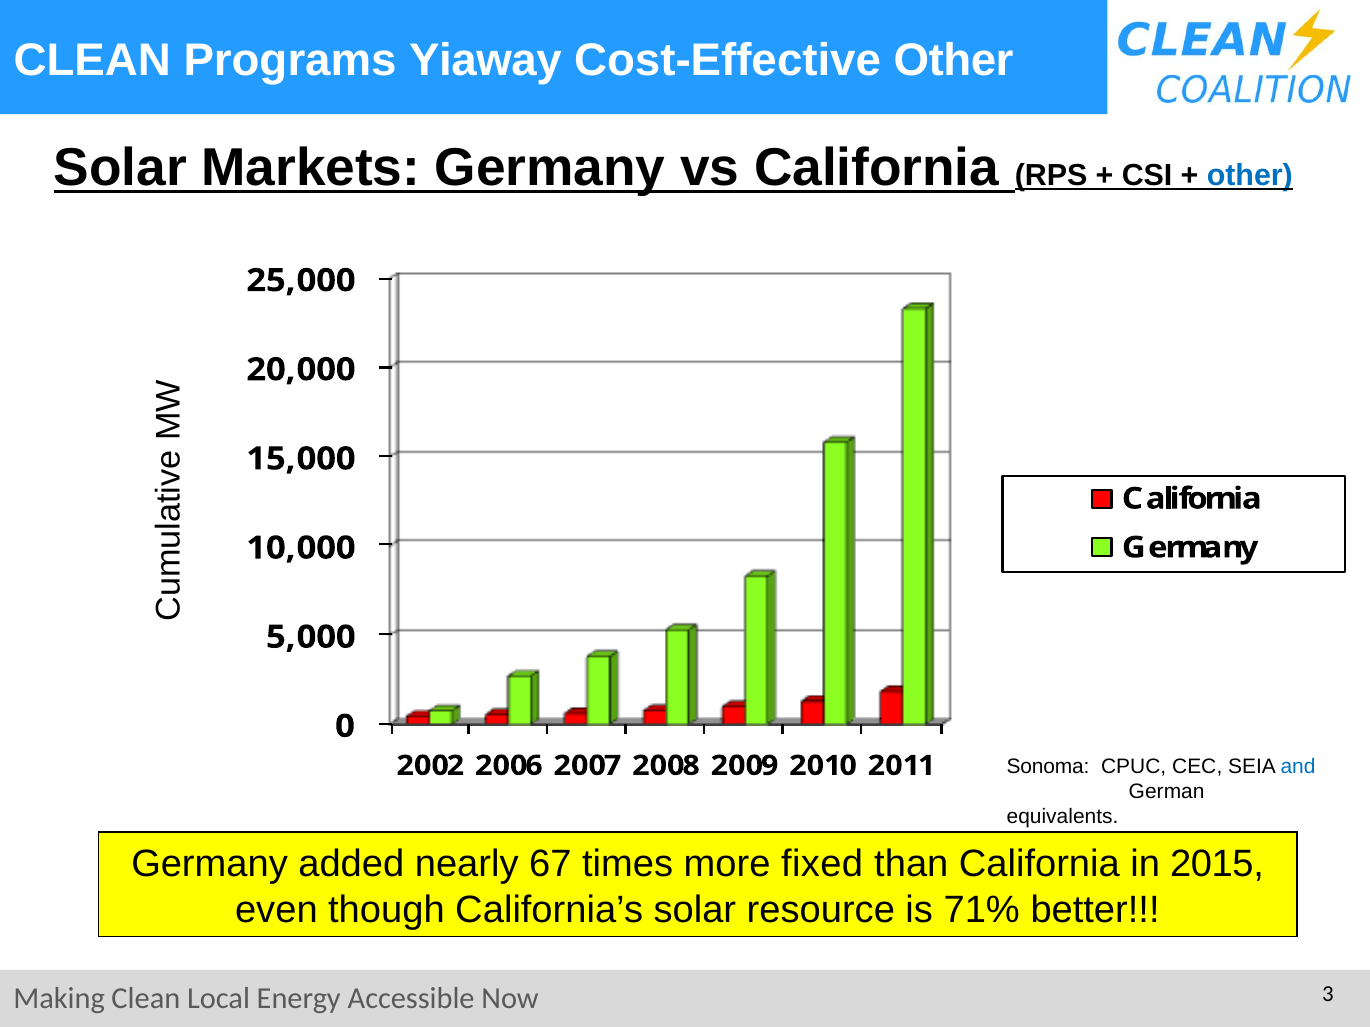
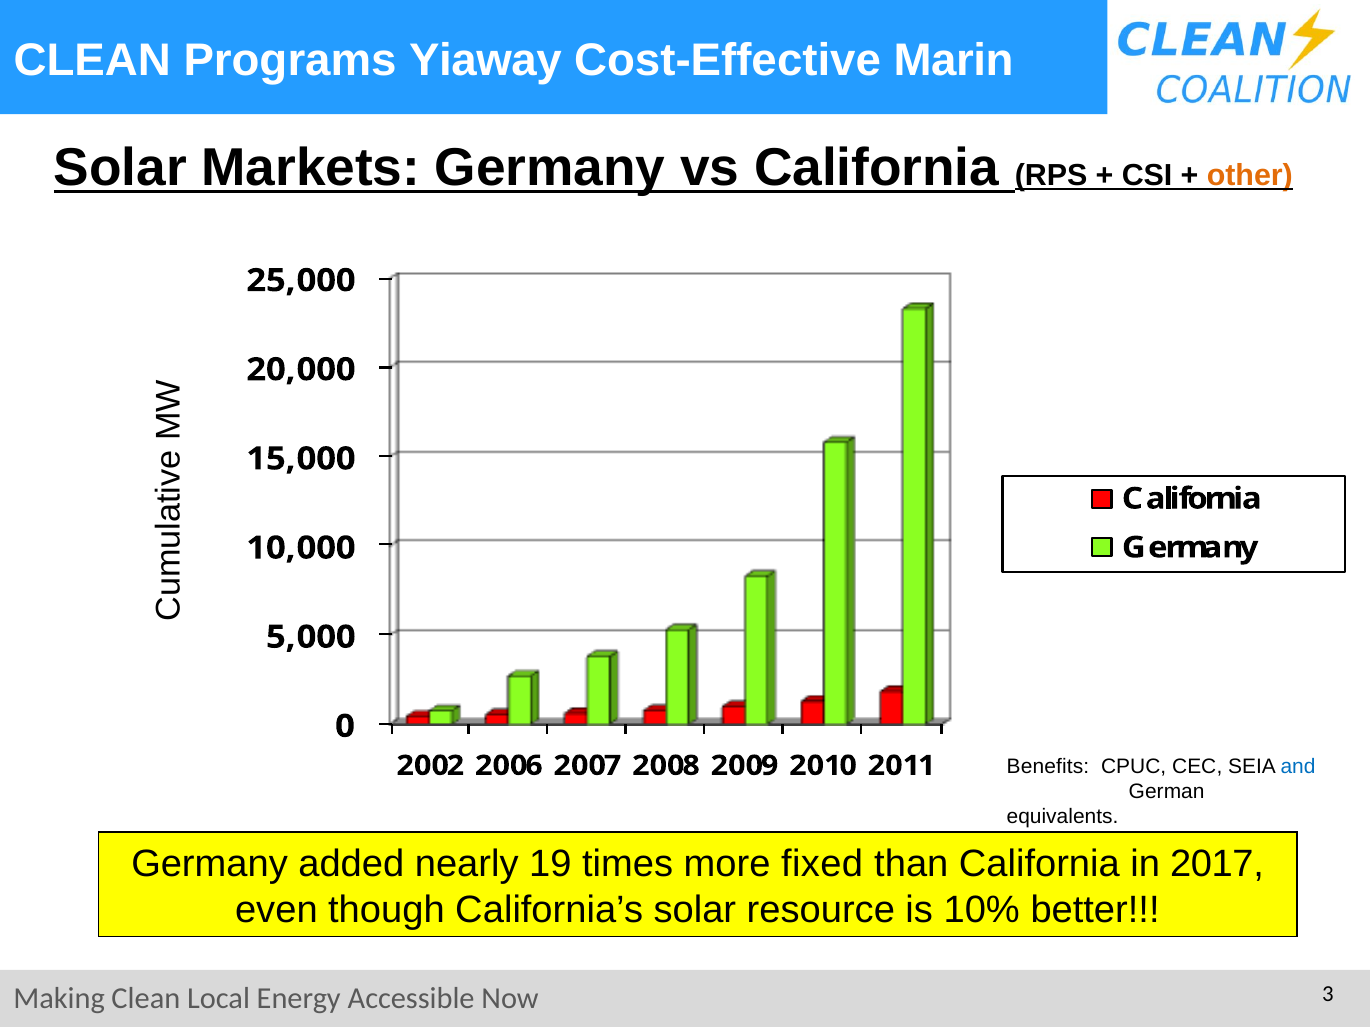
Cost-Effective Other: Other -> Marin
other at (1250, 176) colour: blue -> orange
Sonoma: Sonoma -> Benefits
67: 67 -> 19
2015: 2015 -> 2017
71%: 71% -> 10%
